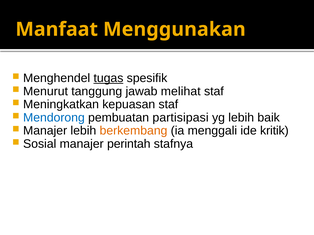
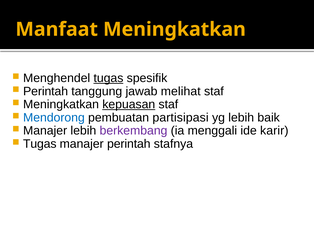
Manfaat Menggunakan: Menggunakan -> Meningkatkan
Menurut at (46, 91): Menurut -> Perintah
kepuasan underline: none -> present
berkembang colour: orange -> purple
kritik: kritik -> karir
Sosial at (40, 144): Sosial -> Tugas
